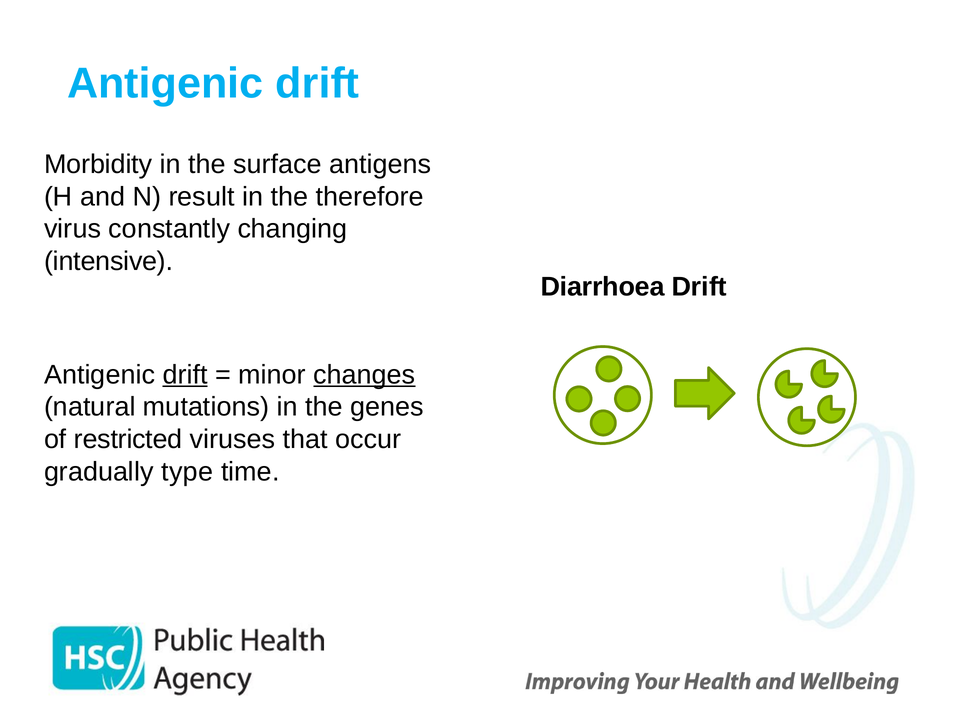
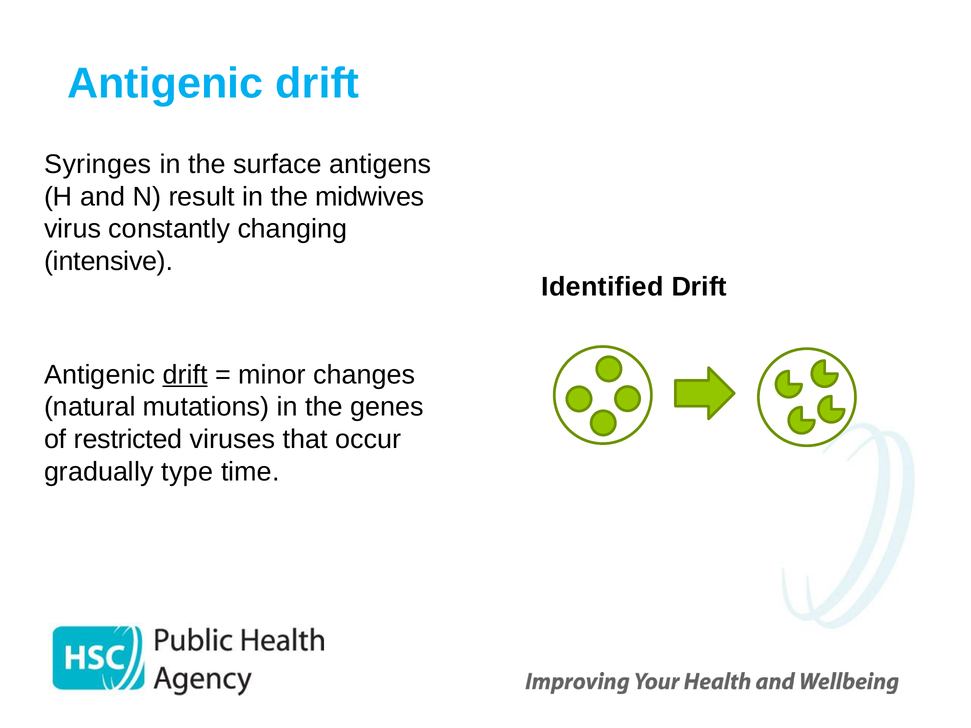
Morbidity: Morbidity -> Syringes
therefore: therefore -> midwives
Diarrhoea: Diarrhoea -> Identified
changes underline: present -> none
